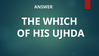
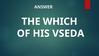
UJHDA: UJHDA -> VSEDA
